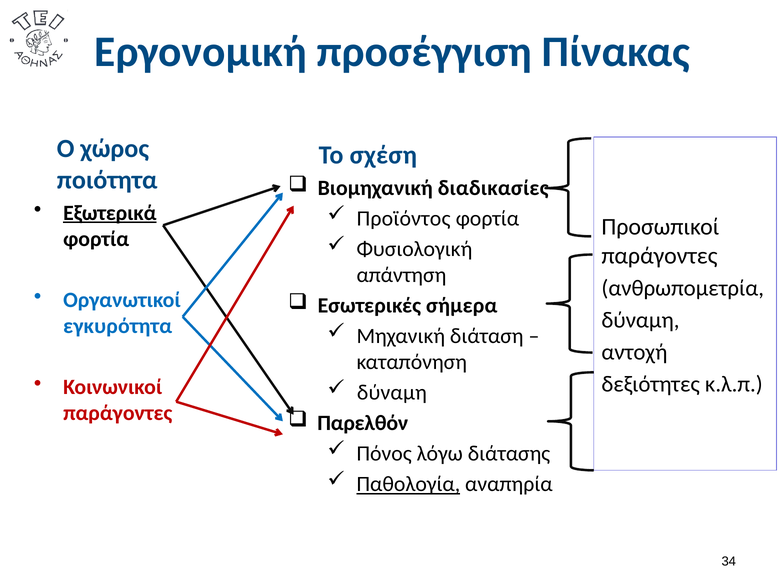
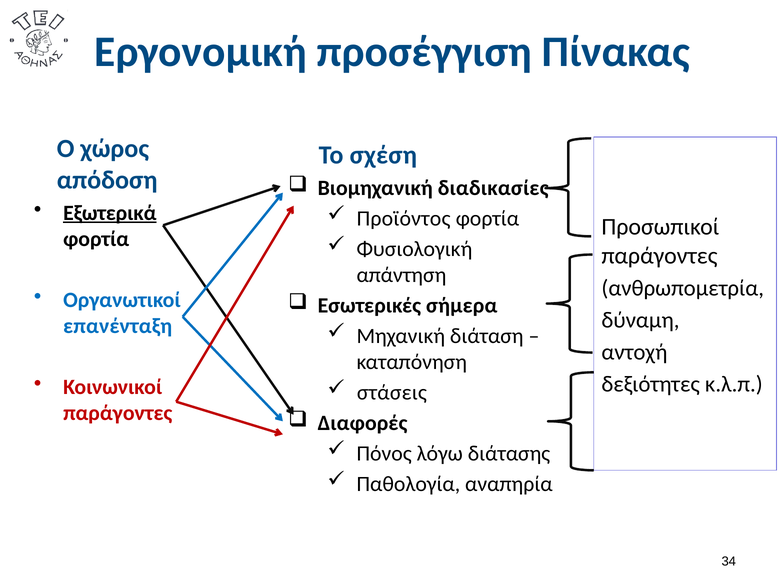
ποιότητα: ποιότητα -> απόδοση
εγκυρότητα: εγκυρότητα -> επανένταξη
δύναμη at (392, 392): δύναμη -> στάσεις
Παρελθόν: Παρελθόν -> Διαφορές
Παθολογία underline: present -> none
